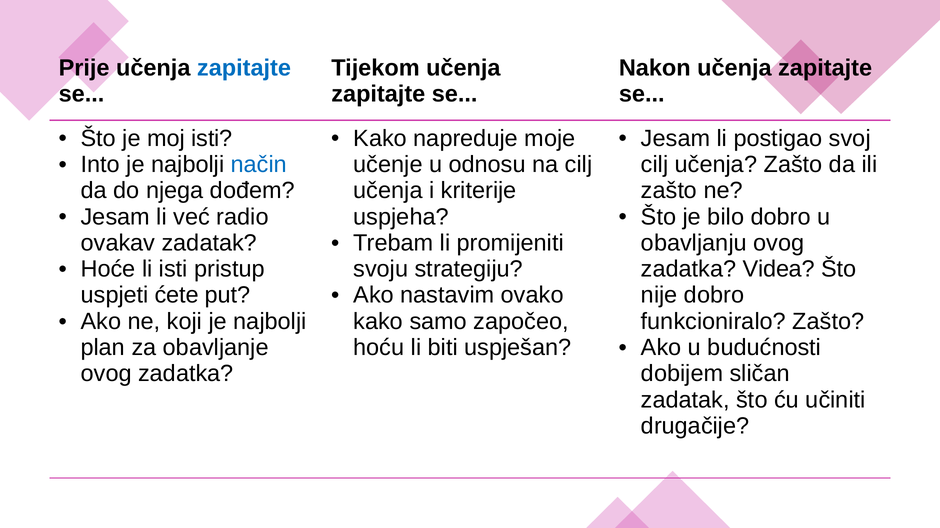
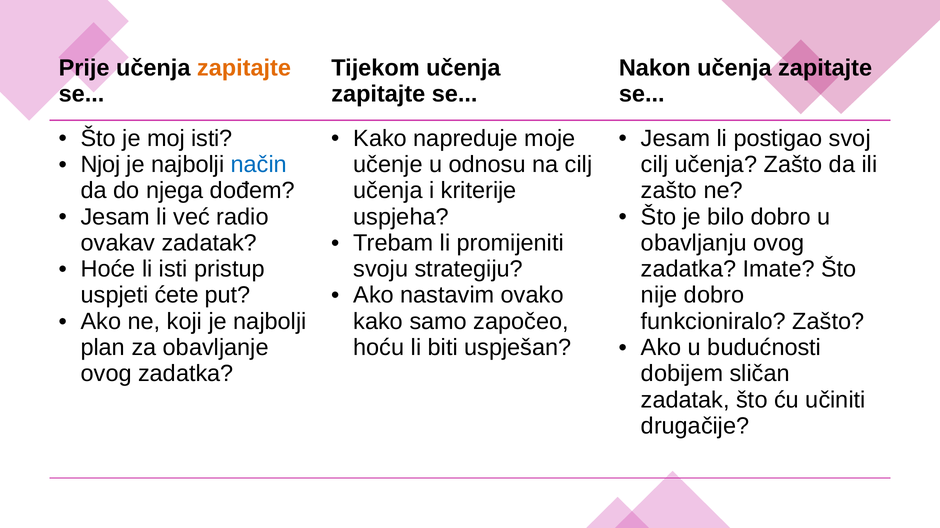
zapitajte at (244, 68) colour: blue -> orange
Into: Into -> Njoj
Videa: Videa -> Imate
